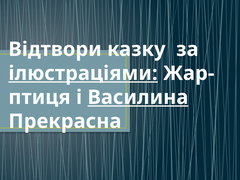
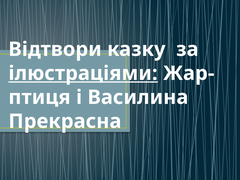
Василина underline: present -> none
